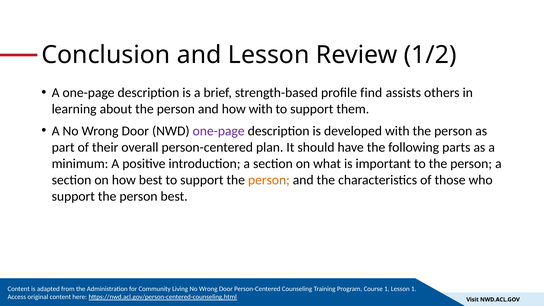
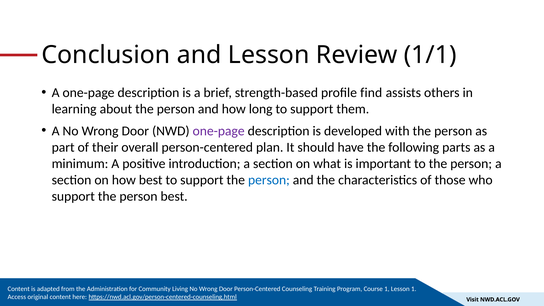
1/2: 1/2 -> 1/1
how with: with -> long
person at (269, 180) colour: orange -> blue
